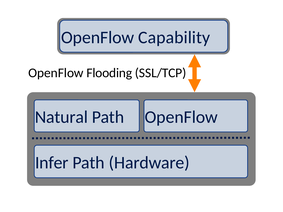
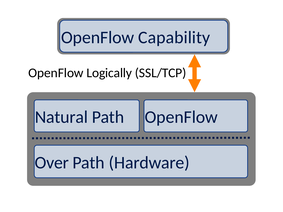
Flooding: Flooding -> Logically
Infer: Infer -> Over
